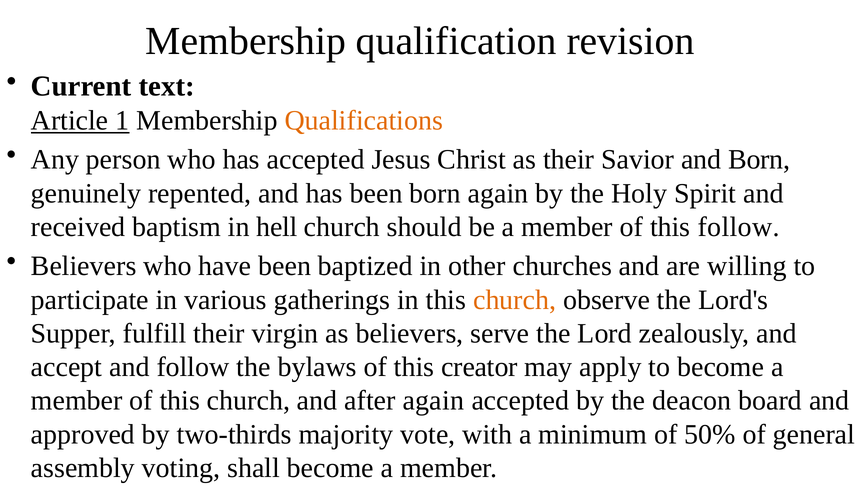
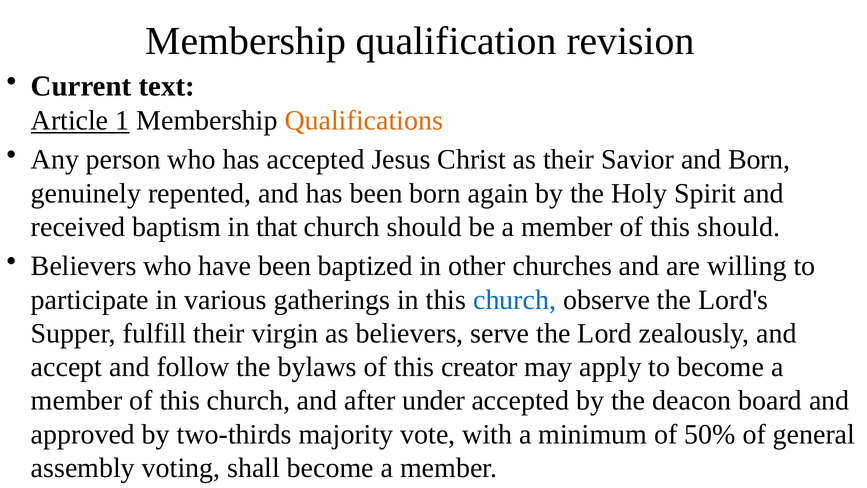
hell: hell -> that
this follow: follow -> should
church at (515, 300) colour: orange -> blue
after again: again -> under
